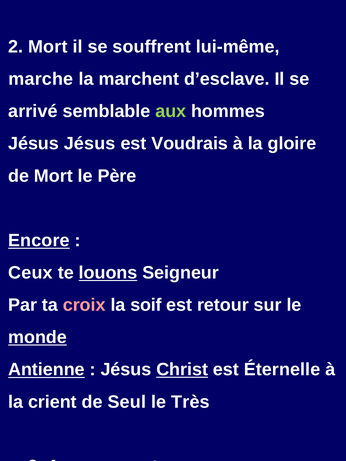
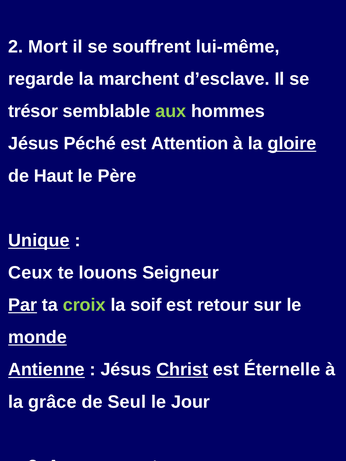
marche: marche -> regarde
arrivé: arrivé -> trésor
Jésus Jésus: Jésus -> Péché
Voudrais: Voudrais -> Attention
gloire at (292, 144) underline: none -> present
de Mort: Mort -> Haut
Encore: Encore -> Unique
louons at (108, 273) underline: present -> none
Par at (23, 305) underline: none -> present
croix at (84, 305) colour: pink -> light green
crient: crient -> grâce
Très: Très -> Jour
